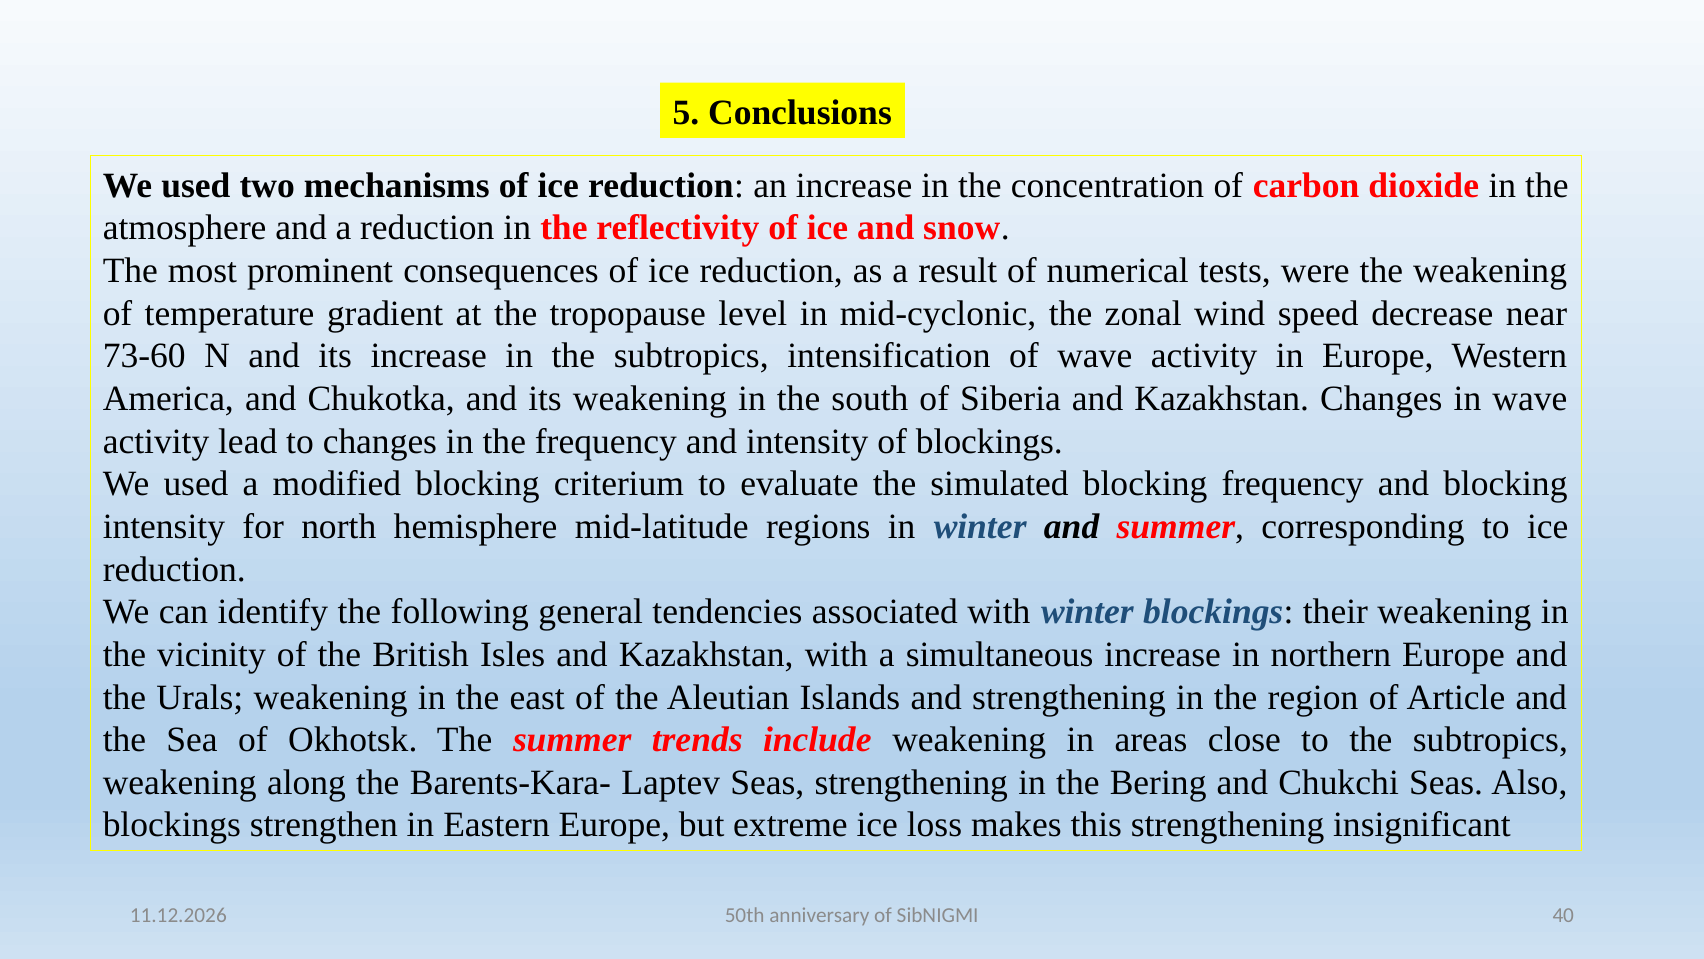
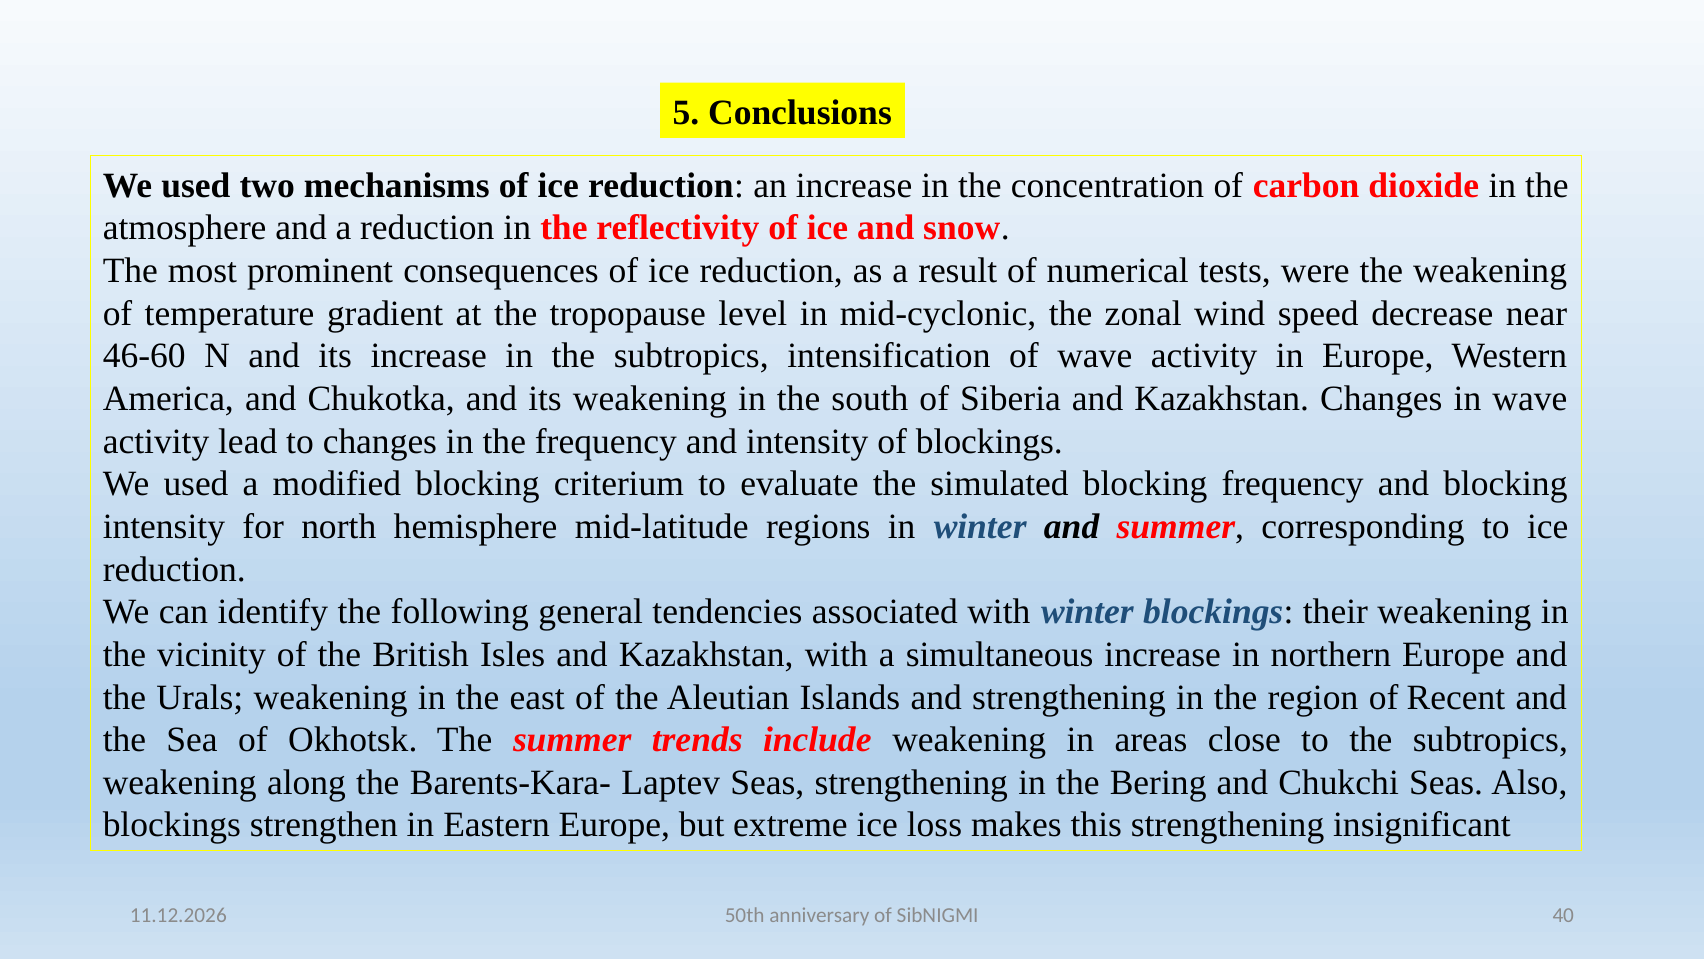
73-60: 73-60 -> 46-60
Article: Article -> Recent
